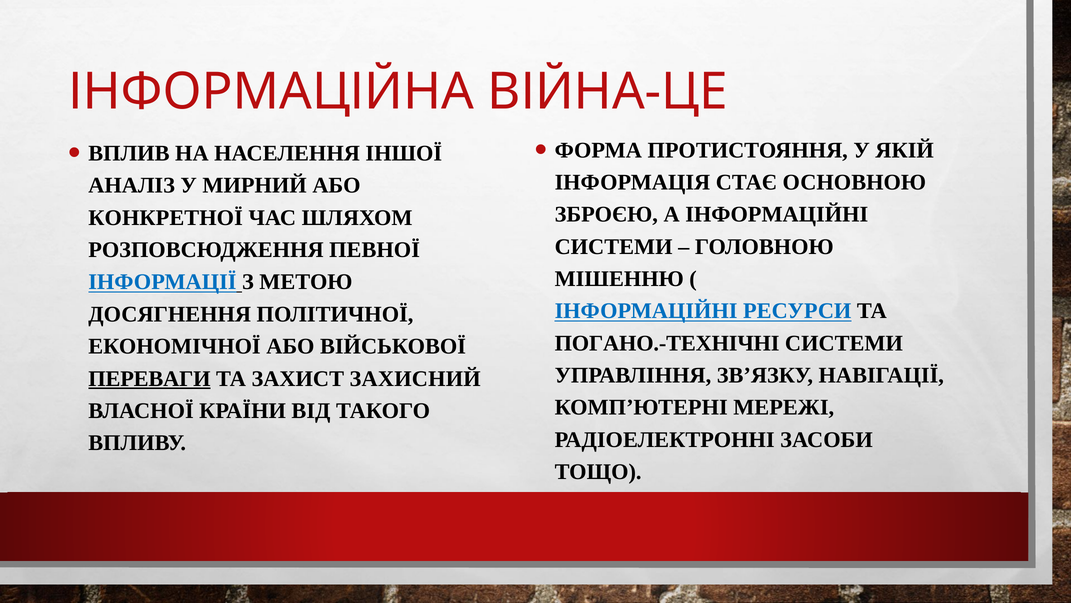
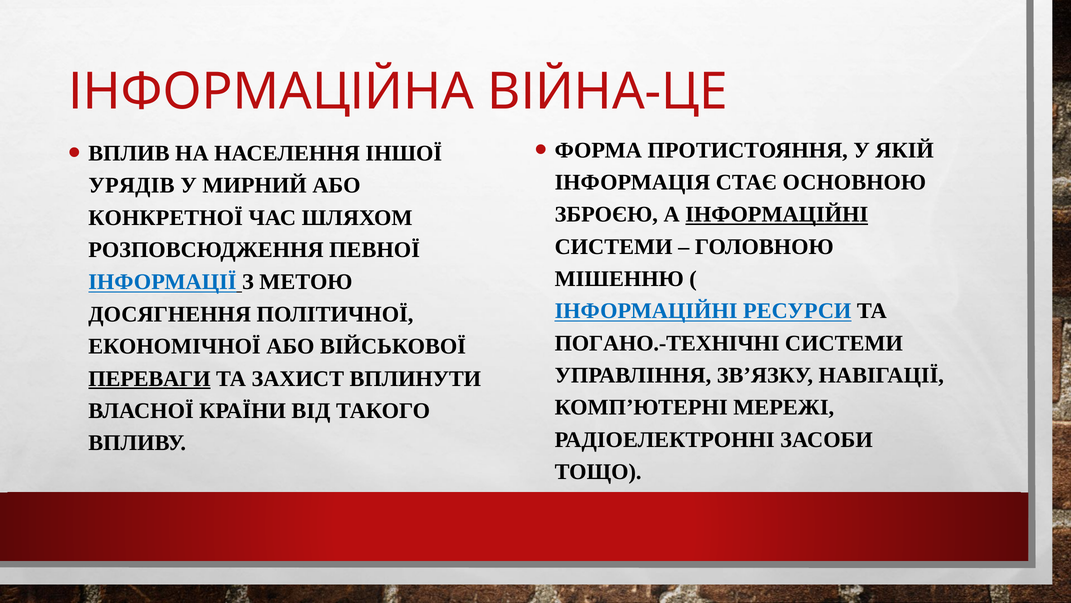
АНАЛІЗ: АНАЛІЗ -> УРЯДІВ
ІНФОРМАЦІЙНІ at (777, 214) underline: none -> present
ЗАХИСНИЙ: ЗАХИСНИЙ -> ВПЛИНУТИ
